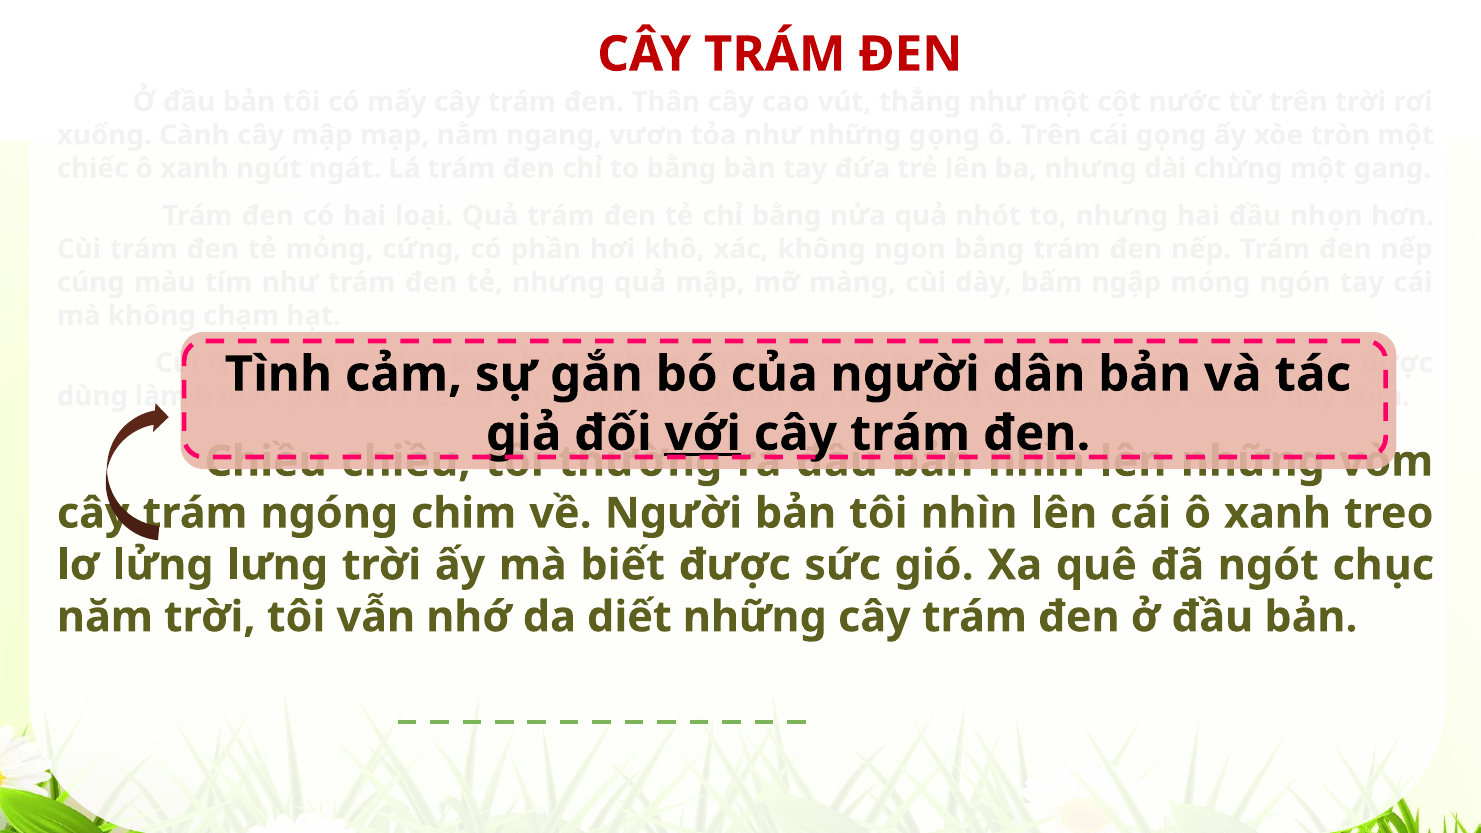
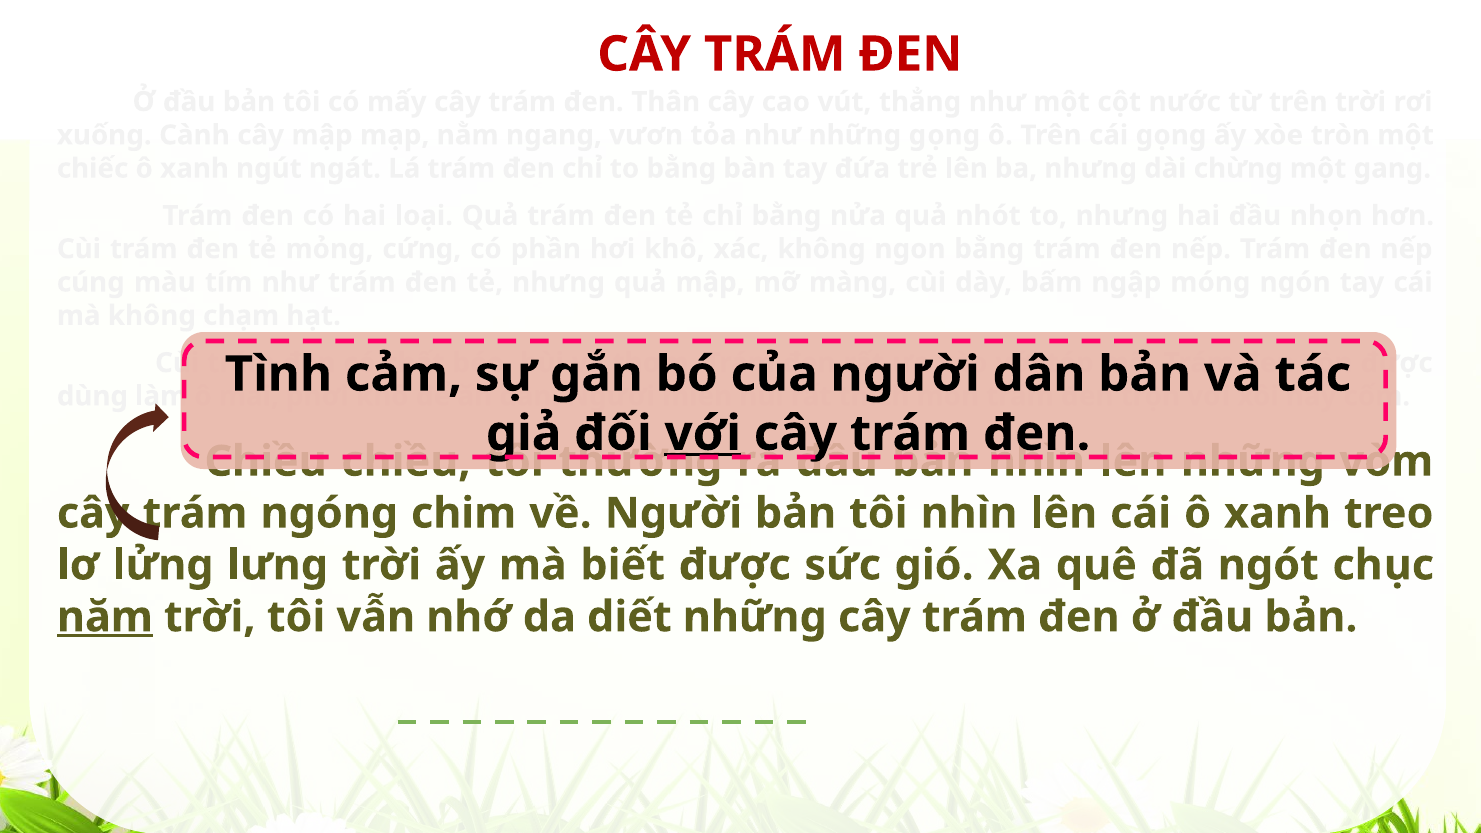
năm underline: none -> present
